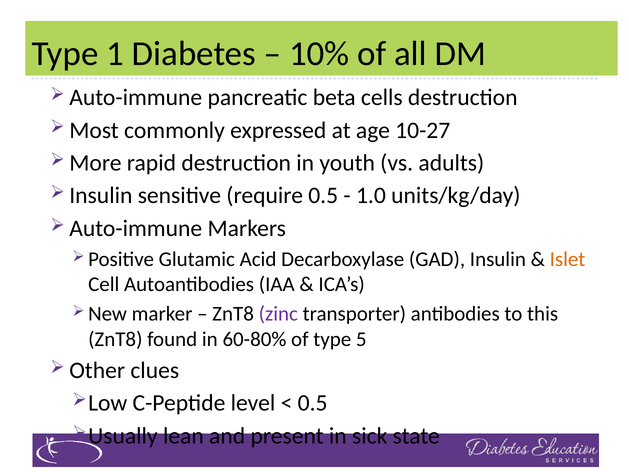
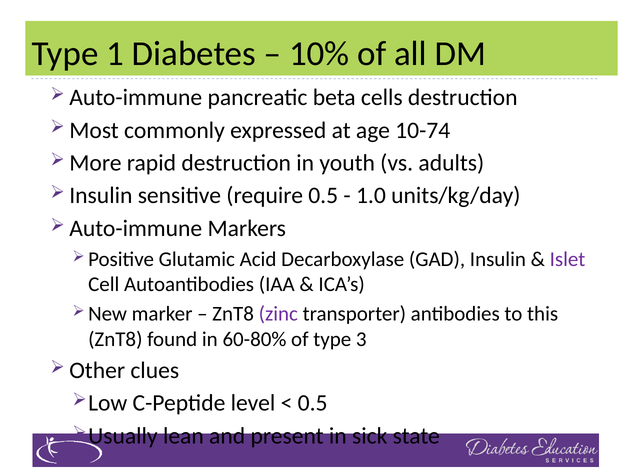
10-27: 10-27 -> 10-74
Islet colour: orange -> purple
5: 5 -> 3
